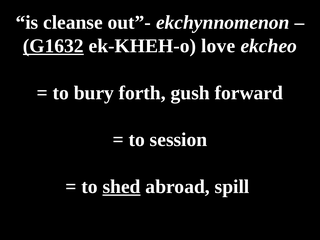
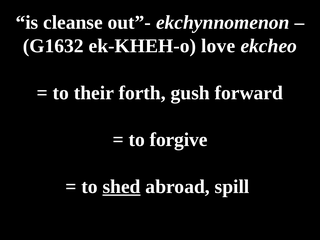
G1632 underline: present -> none
bury: bury -> their
session: session -> forgive
